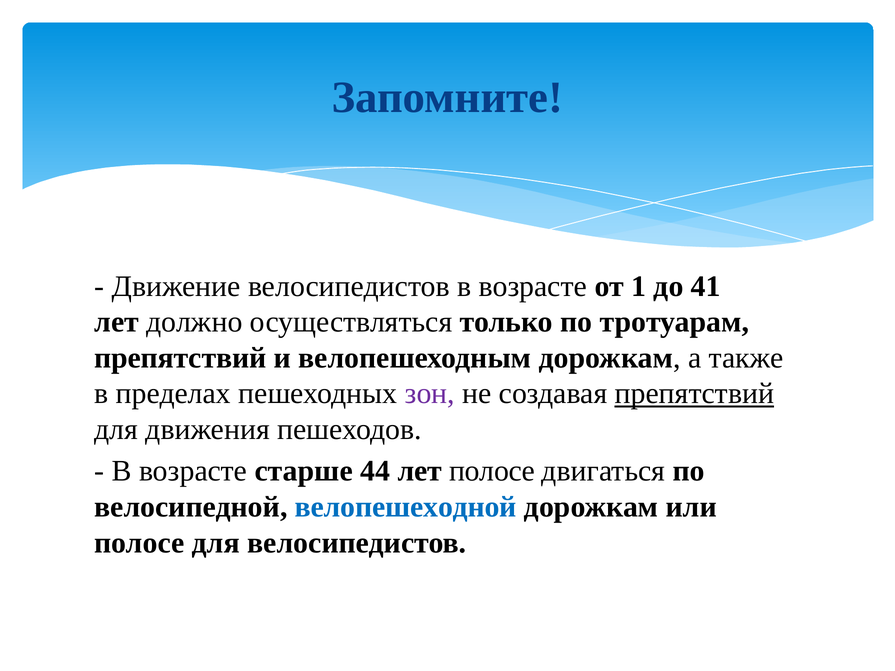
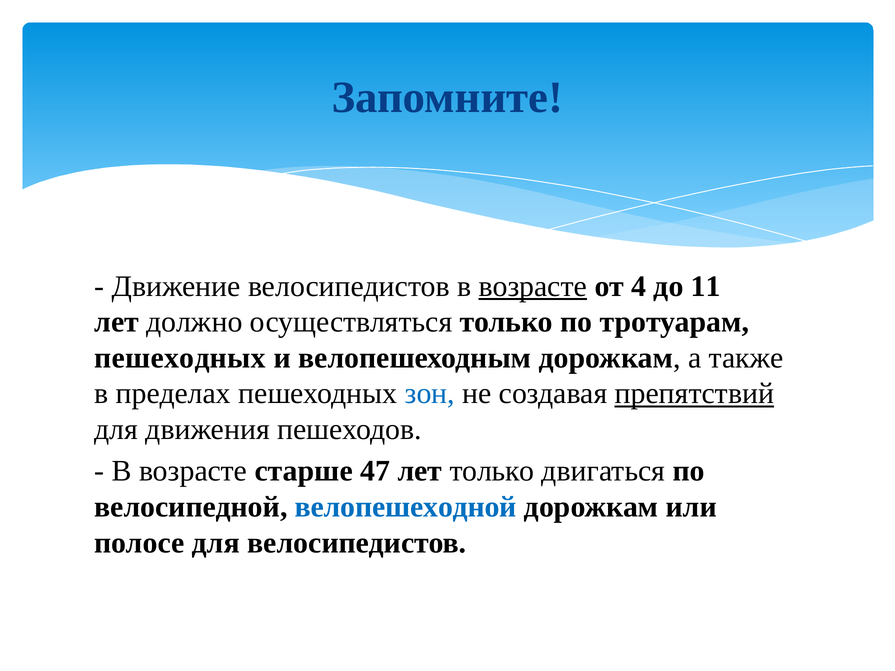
возрасте at (533, 286) underline: none -> present
1: 1 -> 4
41: 41 -> 11
препятствий at (180, 358): препятствий -> пешеходных
зон colour: purple -> blue
44: 44 -> 47
лет полосе: полосе -> только
